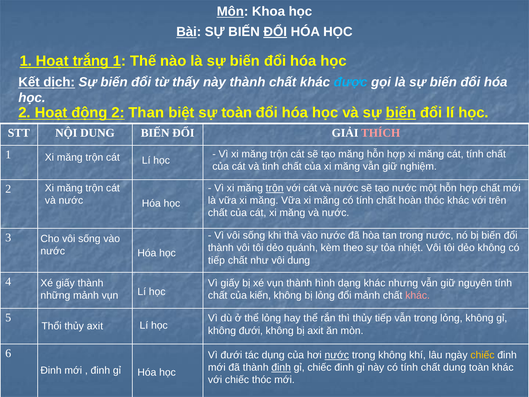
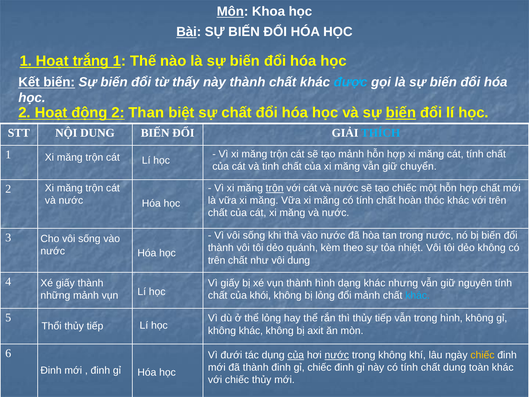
ĐỔI at (275, 32) underline: present -> none
Kết dịch: dịch -> biến
sự toàn: toàn -> chất
THÍCH colour: pink -> light blue
tạo măng: măng -> mảnh
nghiệm: nghiệm -> chuyển
tạo nước: nước -> chiếc
tiếp at (217, 260): tiếp -> trên
kiến: kiến -> khói
khác at (418, 295) colour: pink -> light blue
trong lỏng: lỏng -> hình
Thổi thủy axit: axit -> tiếp
không đưới: đưới -> khác
của at (296, 355) underline: none -> present
đinh at (281, 367) underline: present -> none
chiếc thóc: thóc -> thủy
